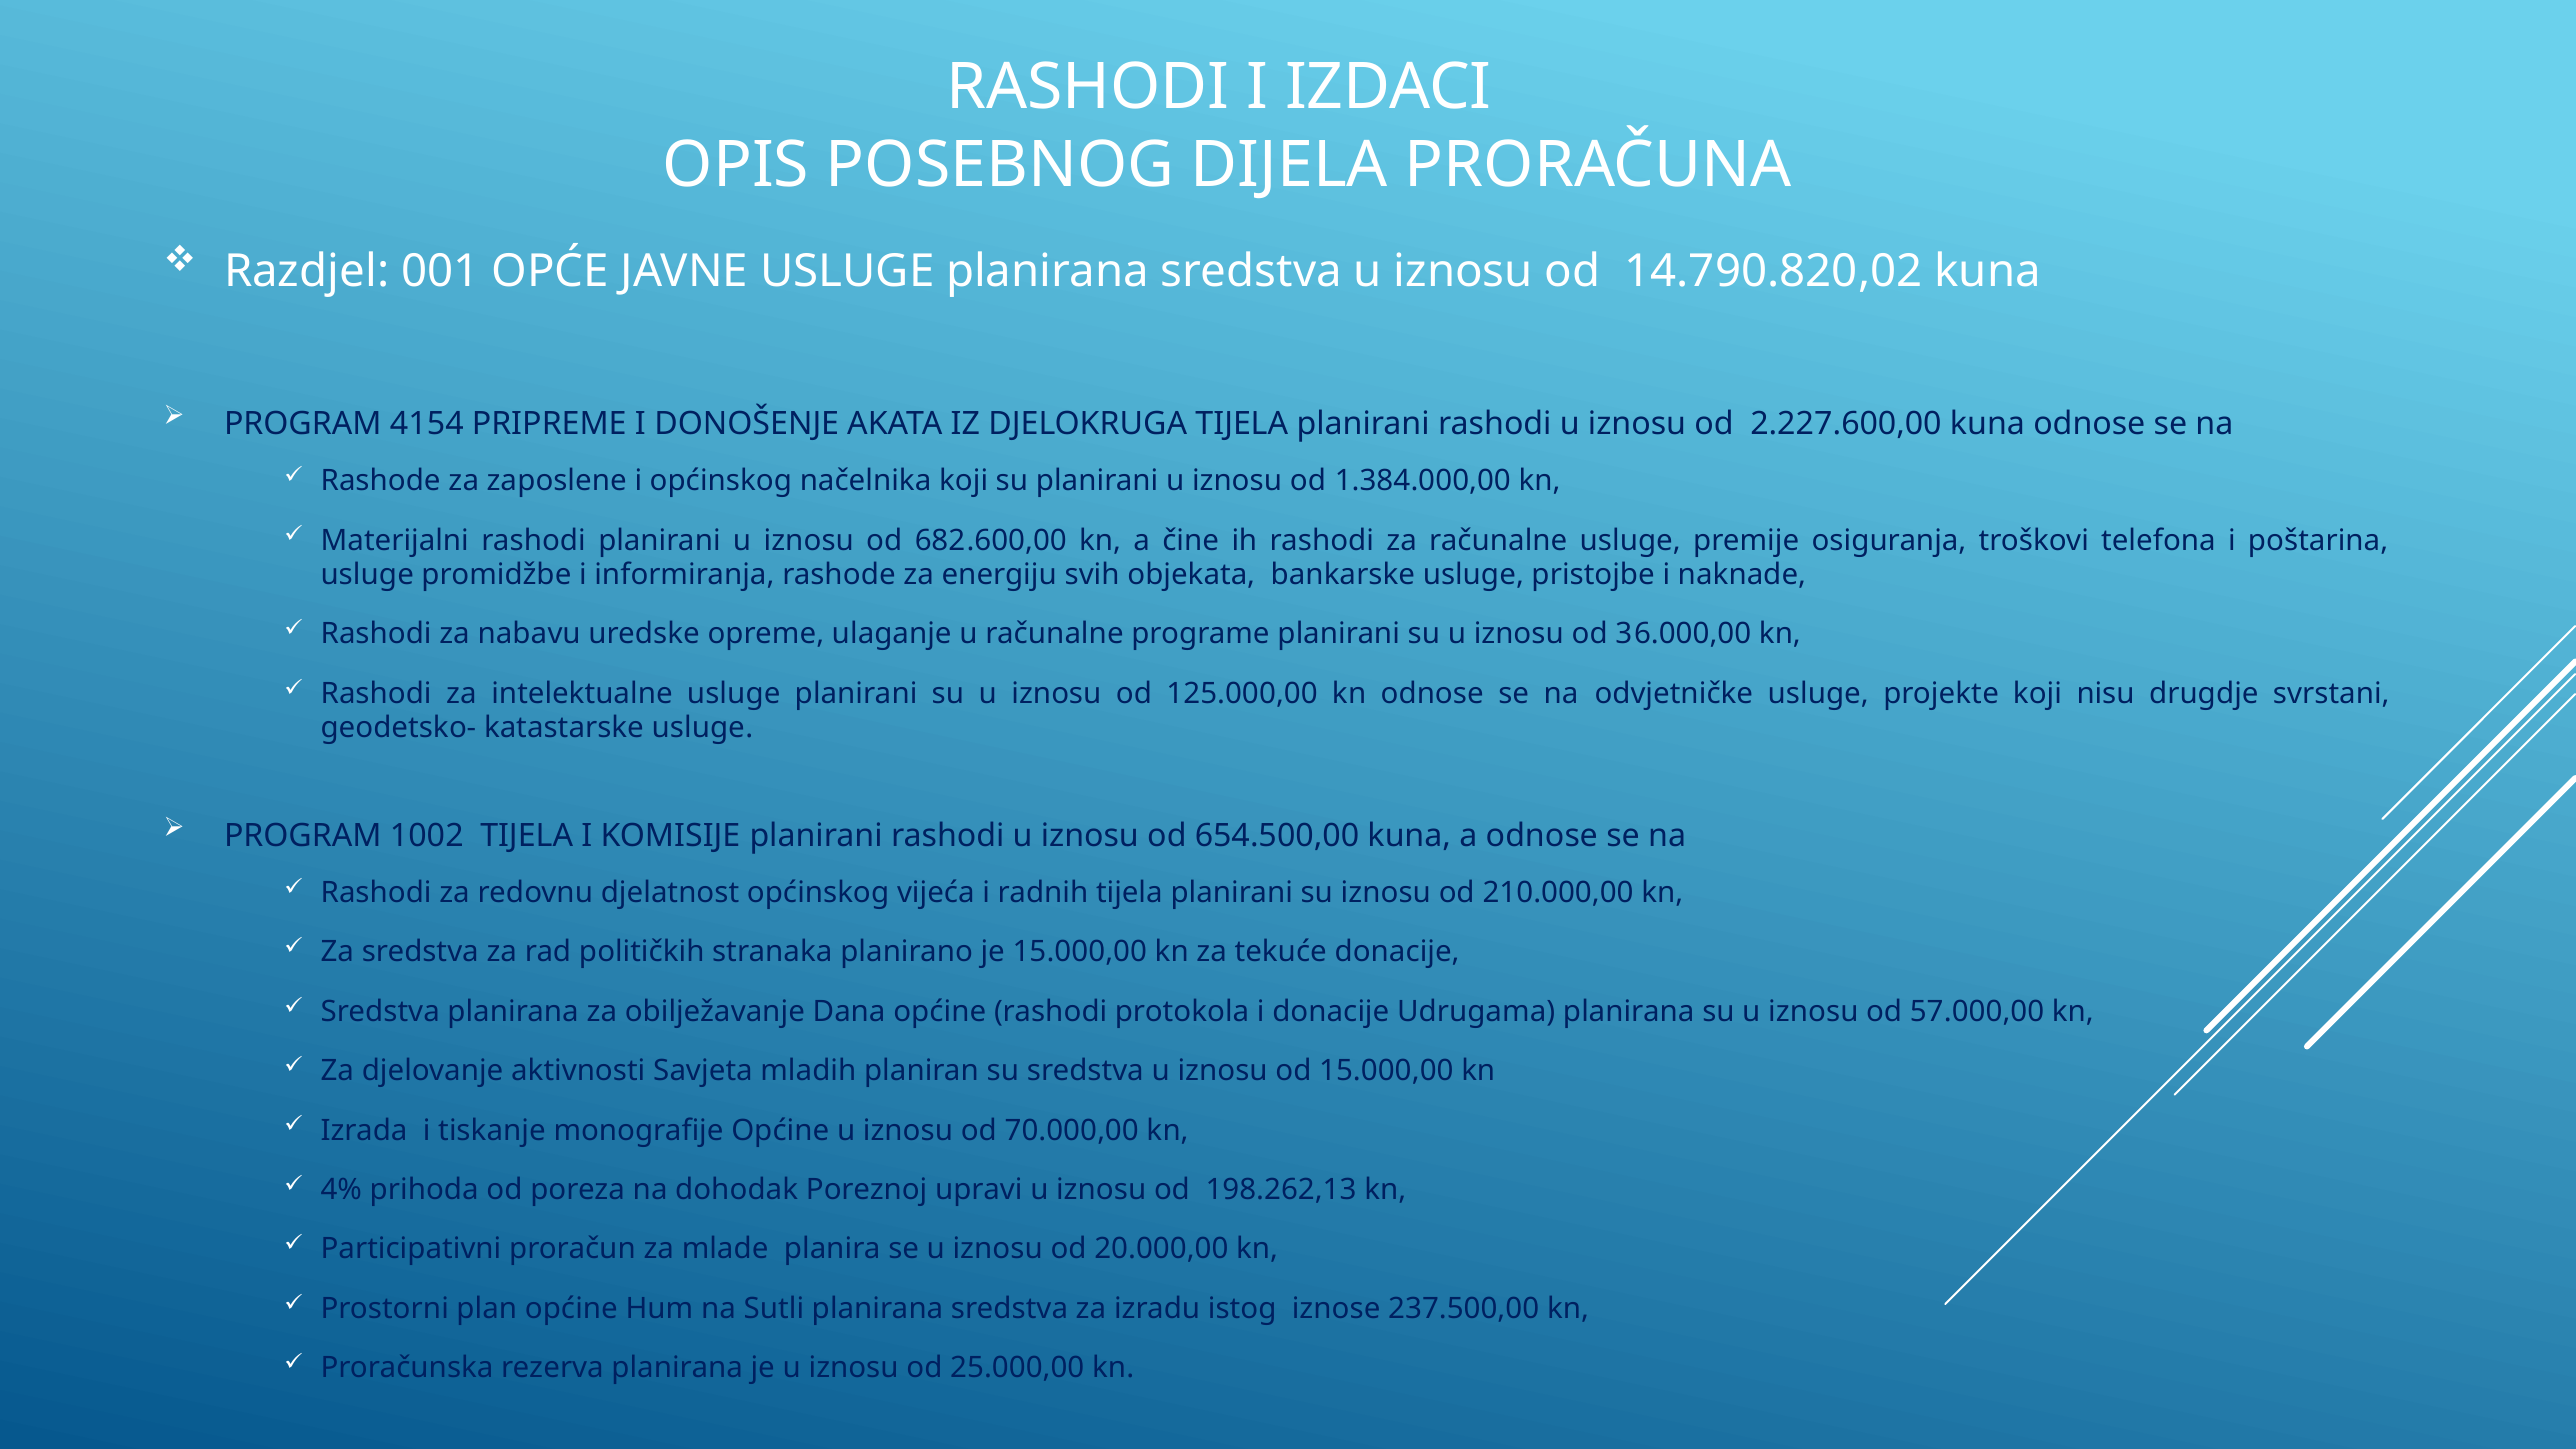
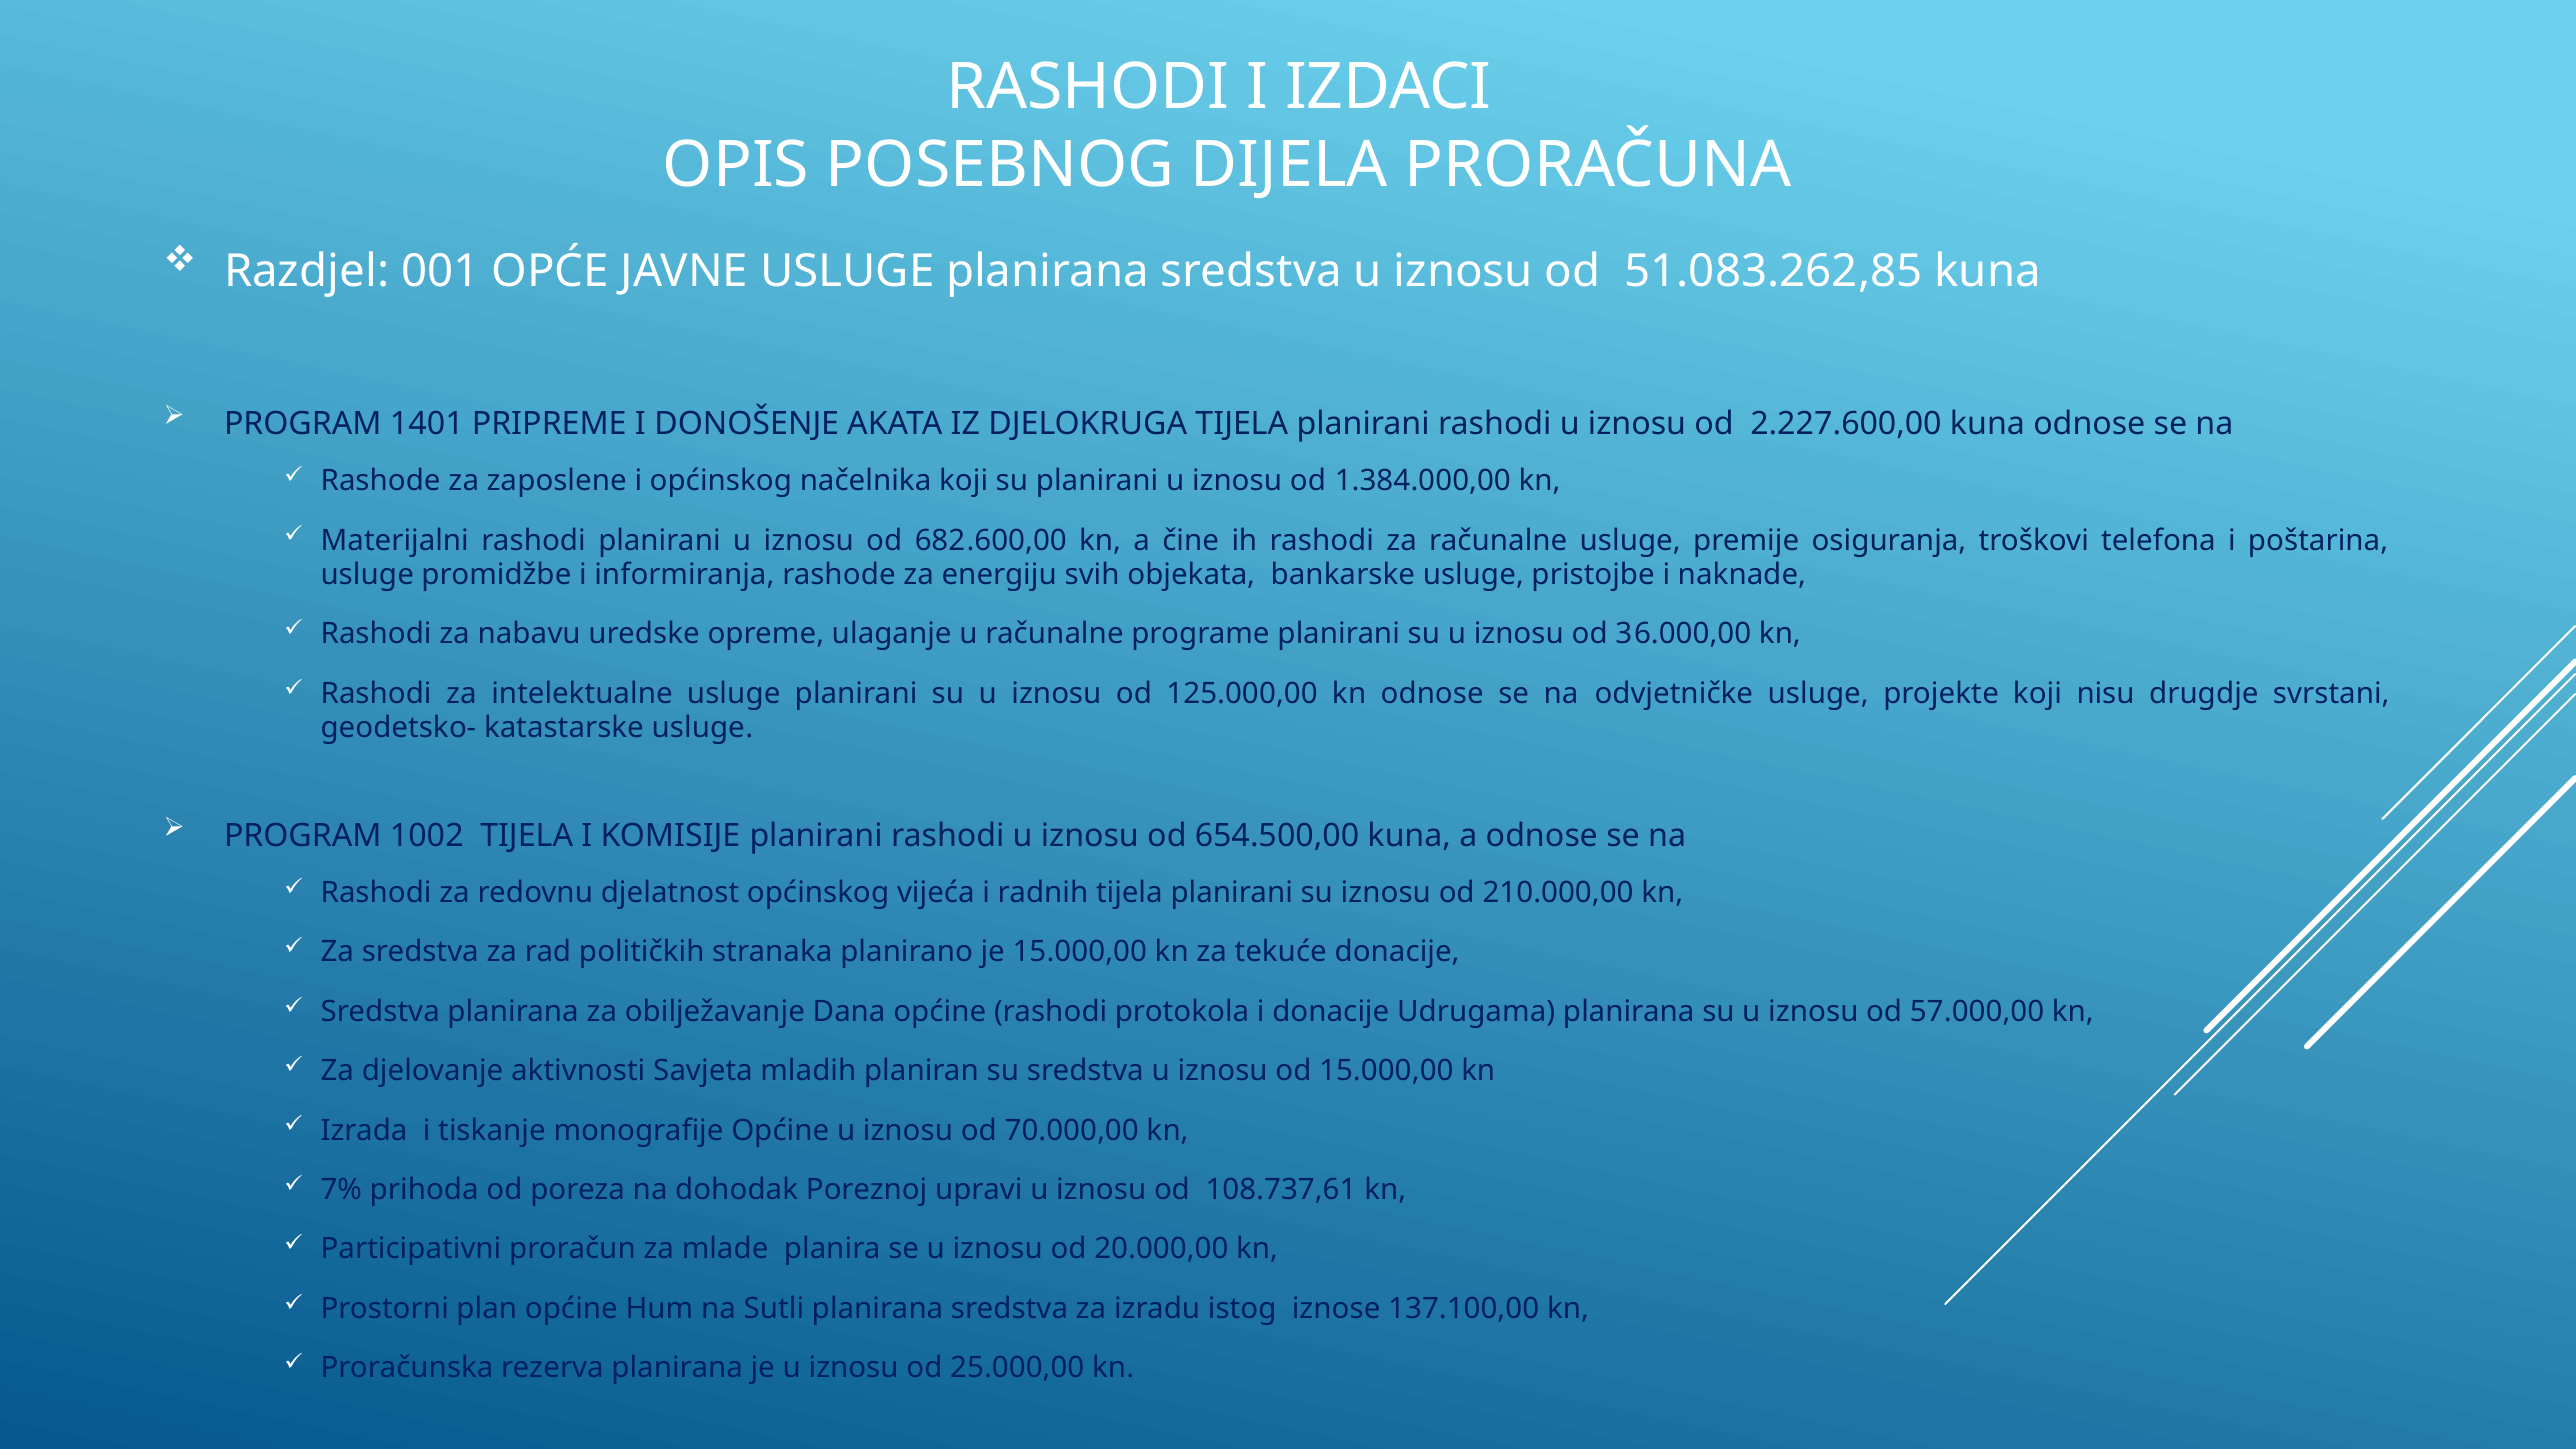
14.790.820,02: 14.790.820,02 -> 51.083.262,85
4154: 4154 -> 1401
4%: 4% -> 7%
198.262,13: 198.262,13 -> 108.737,61
237.500,00: 237.500,00 -> 137.100,00
